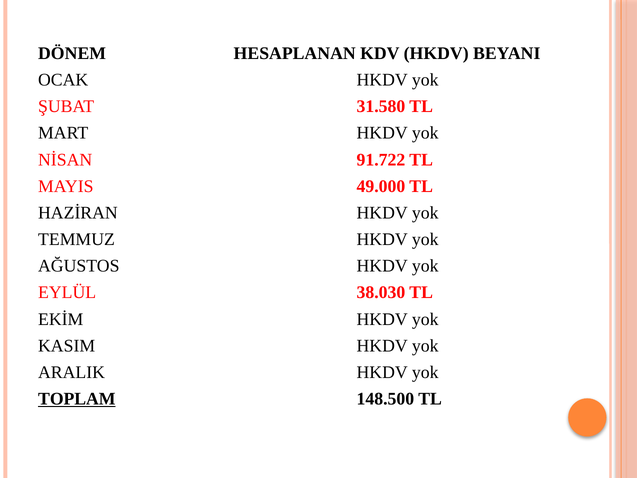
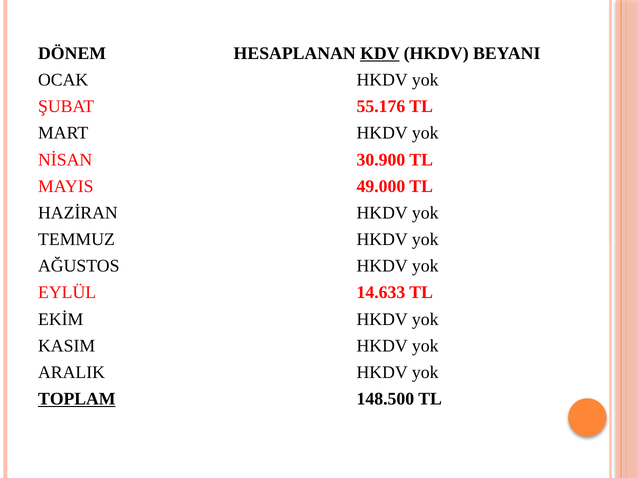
KDV underline: none -> present
31.580: 31.580 -> 55.176
91.722: 91.722 -> 30.900
38.030: 38.030 -> 14.633
